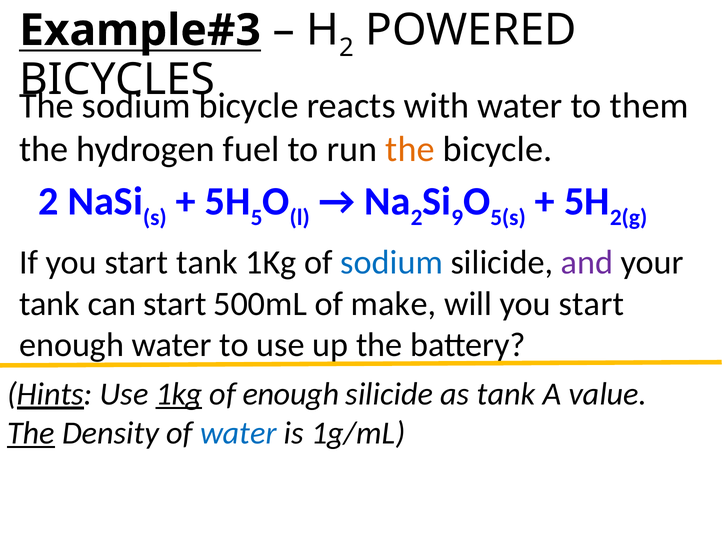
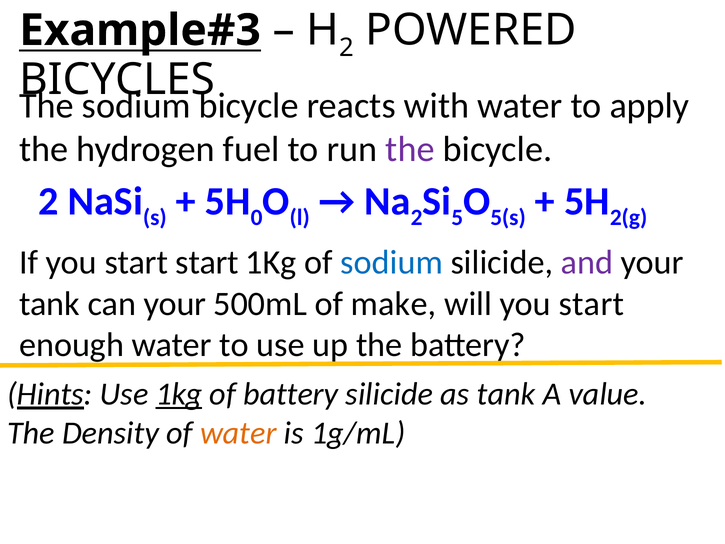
them: them -> apply
the at (410, 149) colour: orange -> purple
5: 5 -> 0
9: 9 -> 5
start tank: tank -> start
can start: start -> your
of enough: enough -> battery
The at (31, 433) underline: present -> none
water at (238, 433) colour: blue -> orange
